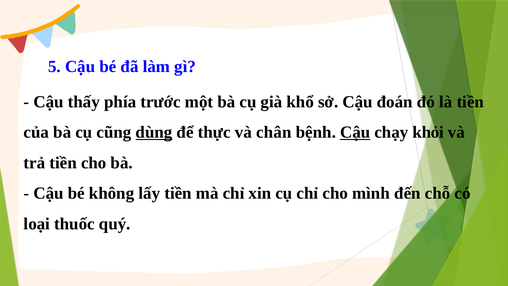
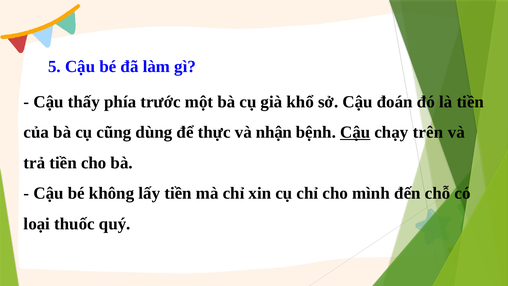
dùng underline: present -> none
chân: chân -> nhận
khỏi: khỏi -> trên
